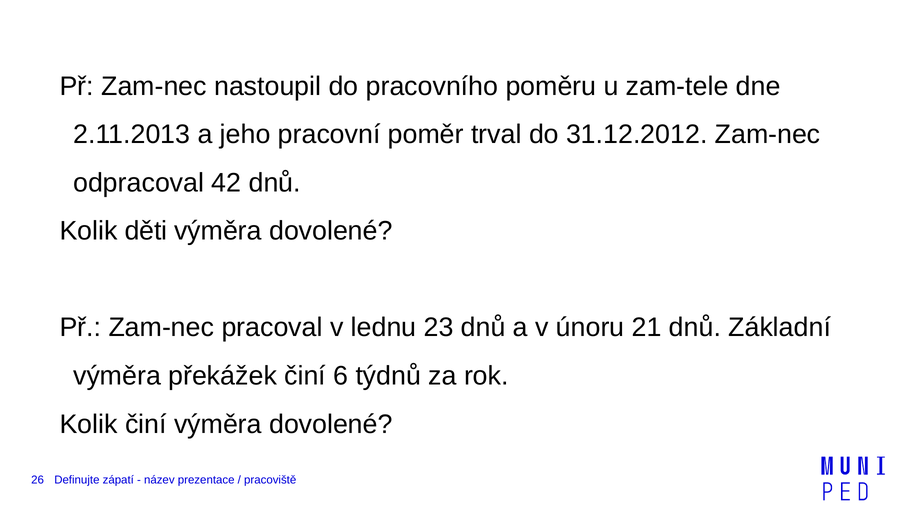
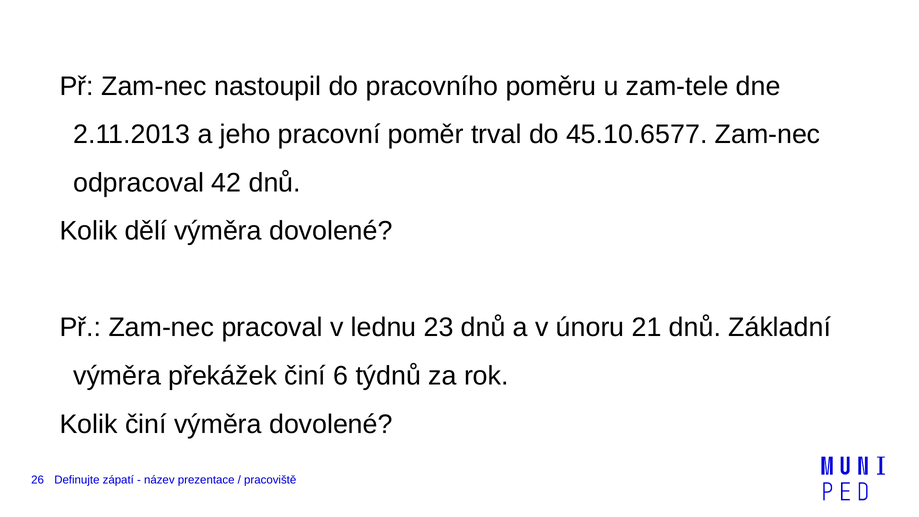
31.12.2012: 31.12.2012 -> 45.10.6577
děti: děti -> dělí
